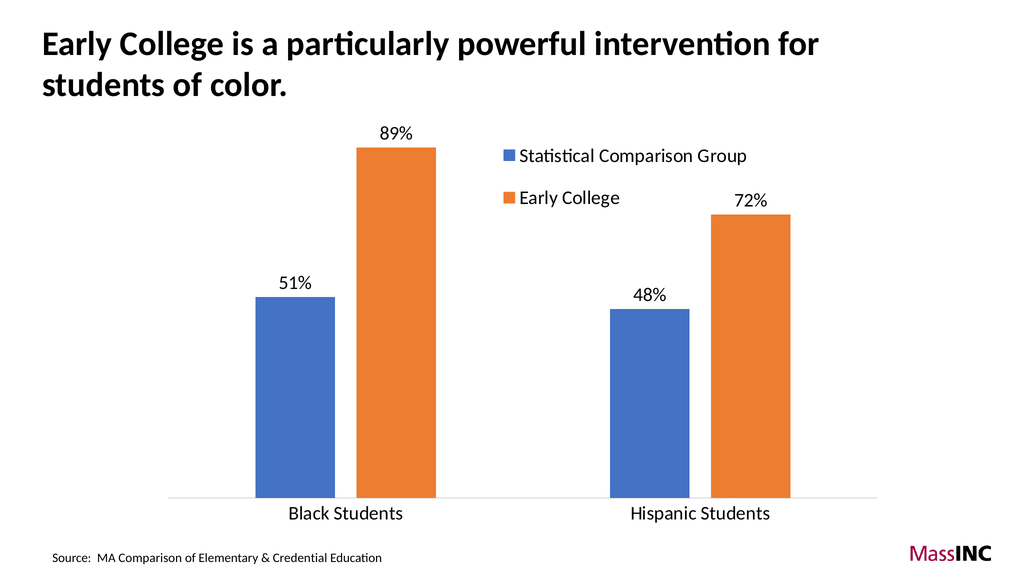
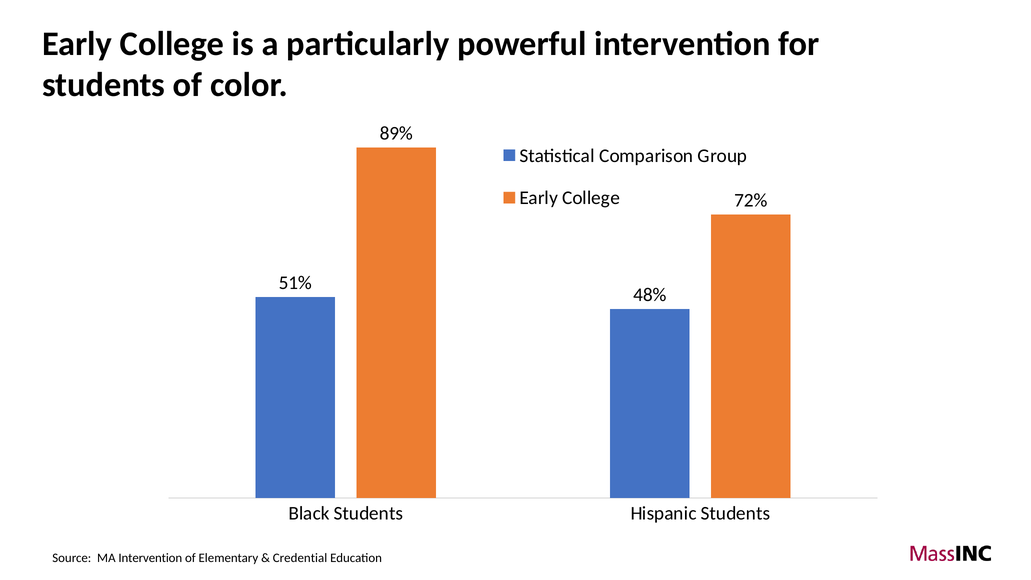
MA Comparison: Comparison -> Intervention
